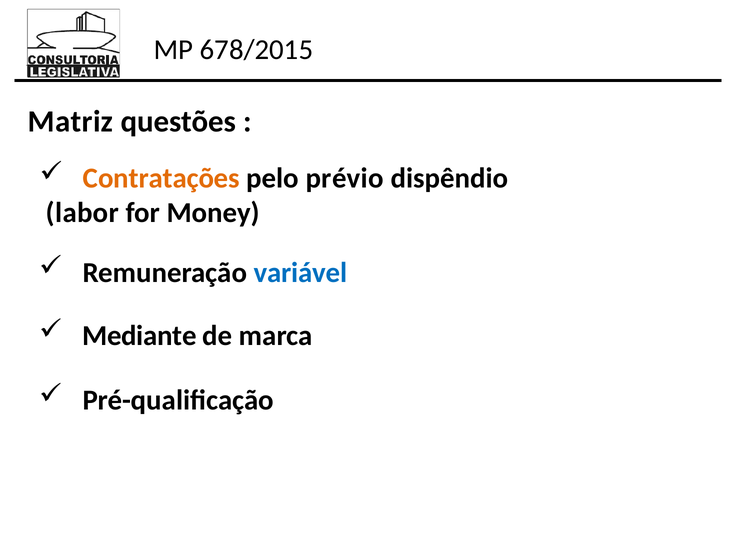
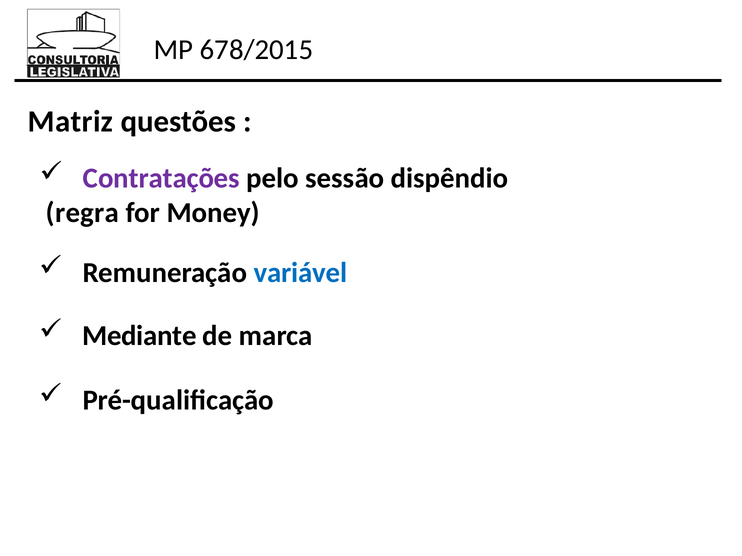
Contratações colour: orange -> purple
prévio: prévio -> sessão
labor: labor -> regra
